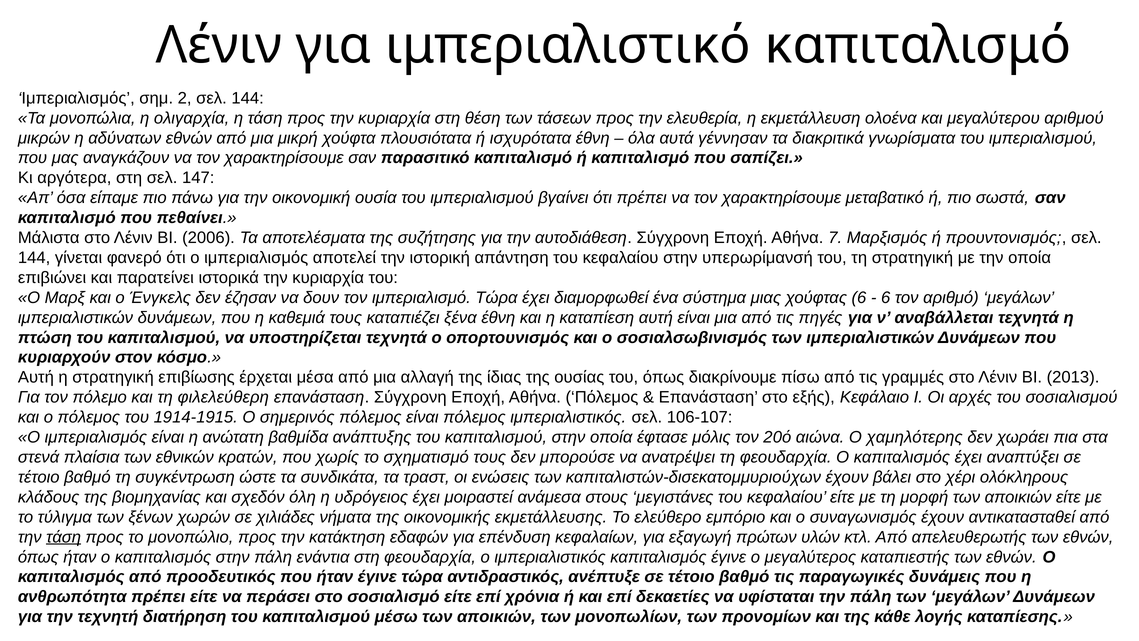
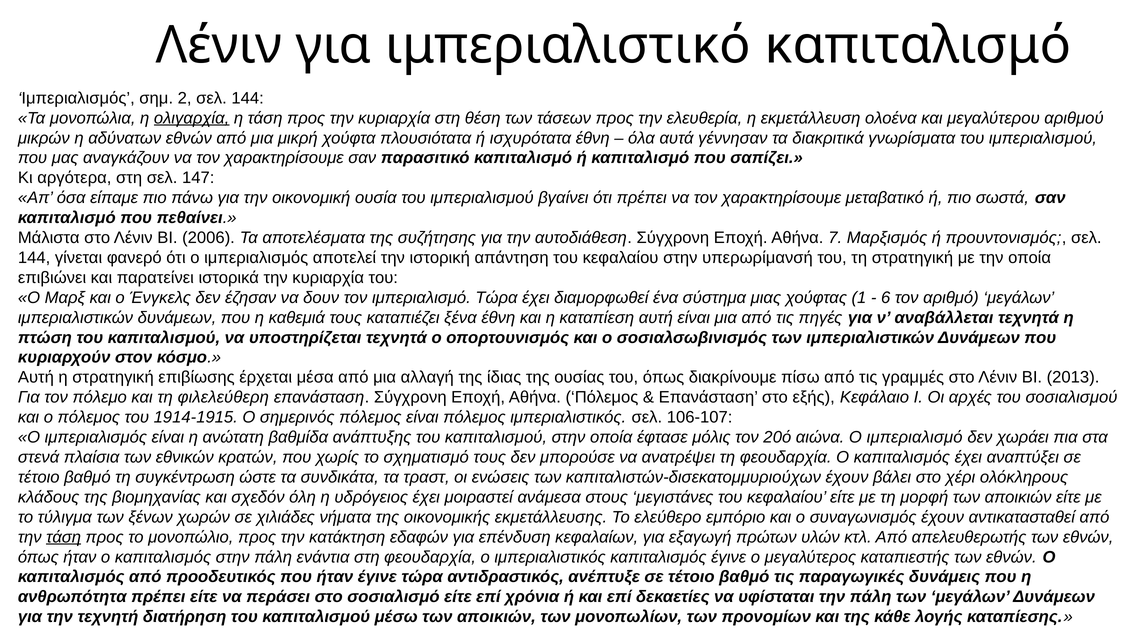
ολιγαρχία underline: none -> present
χούφτας 6: 6 -> 1
Ο χαμηλότερης: χαμηλότερης -> ιμπεριαλισμό
